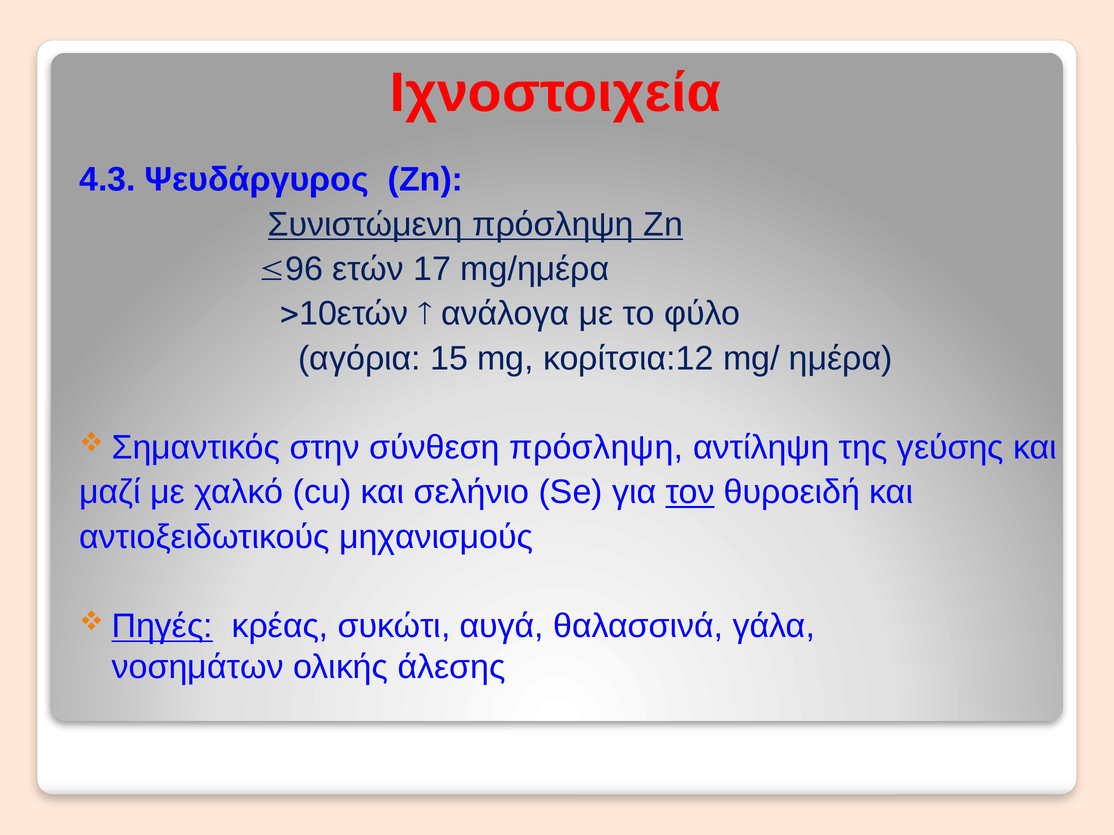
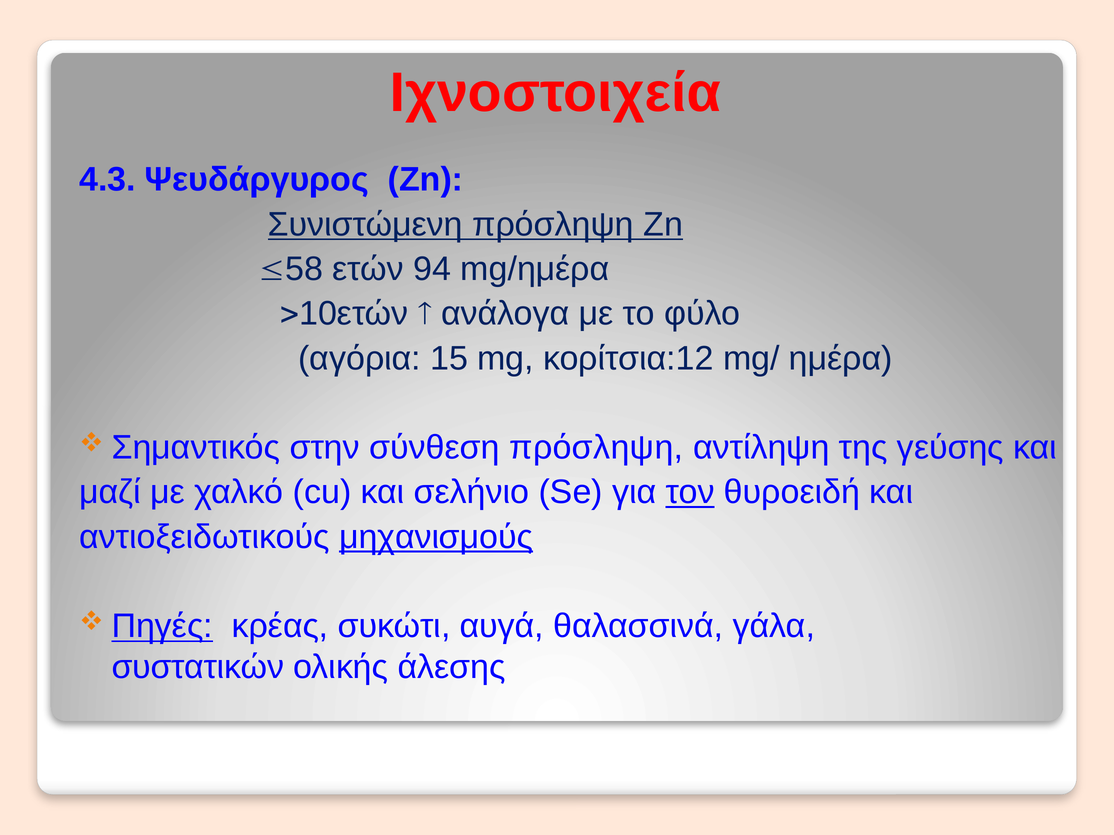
96: 96 -> 58
17: 17 -> 94
μηχανισμούς underline: none -> present
νοσημάτων: νοσημάτων -> συστατικών
